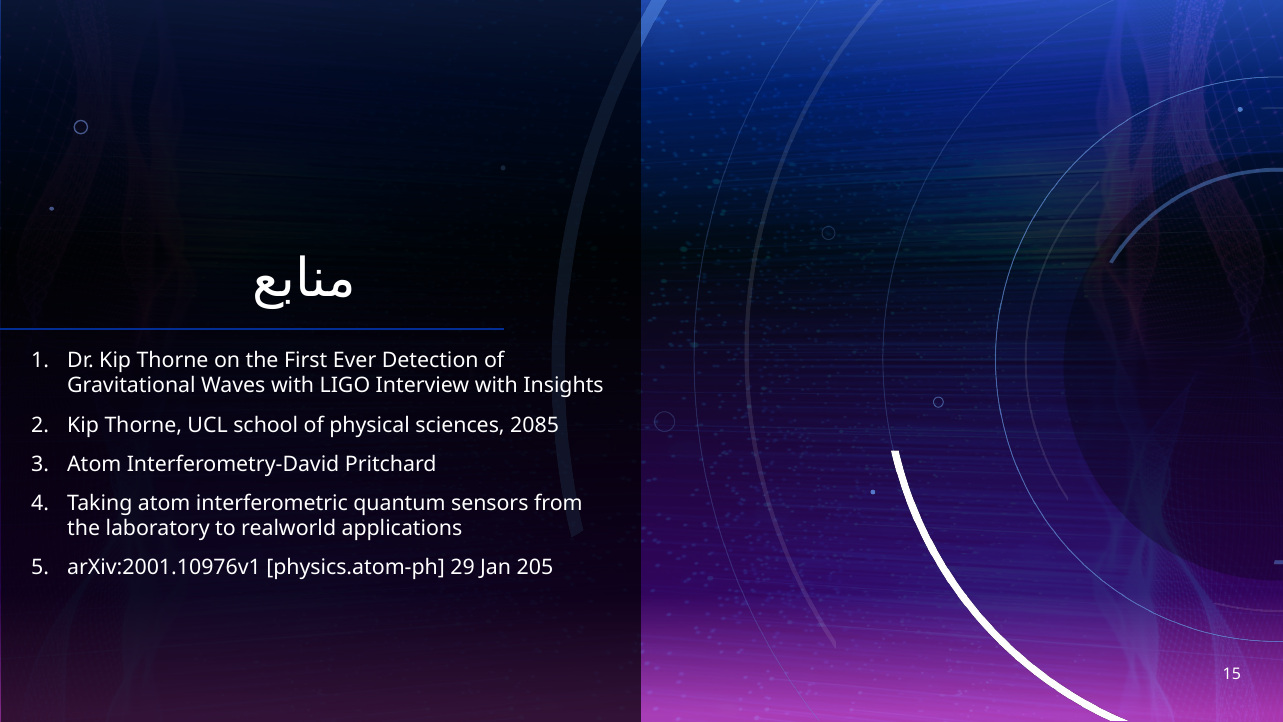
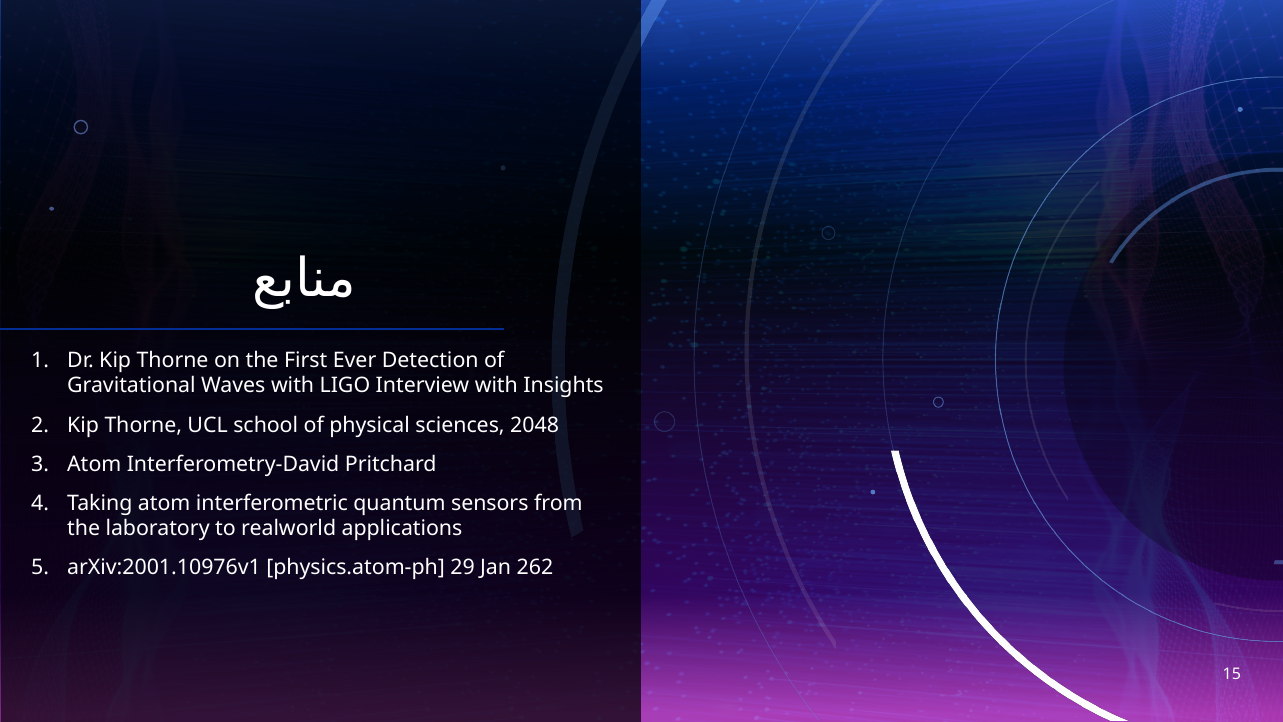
2085: 2085 -> 2048
205: 205 -> 262
